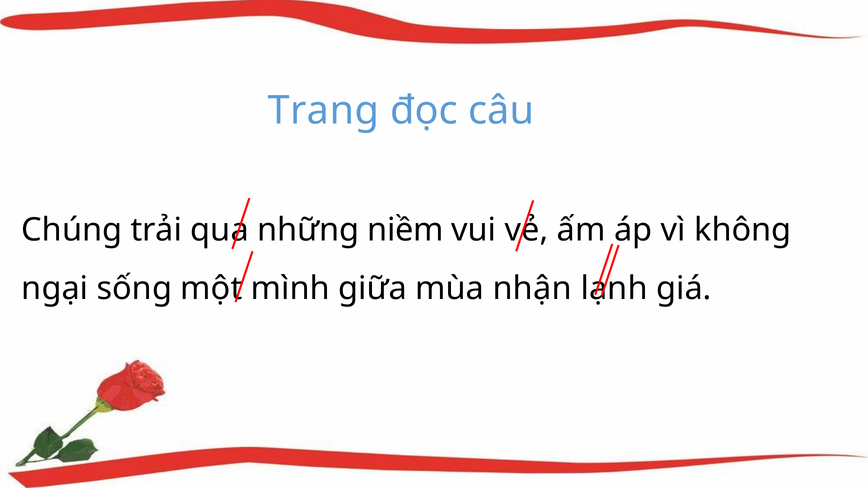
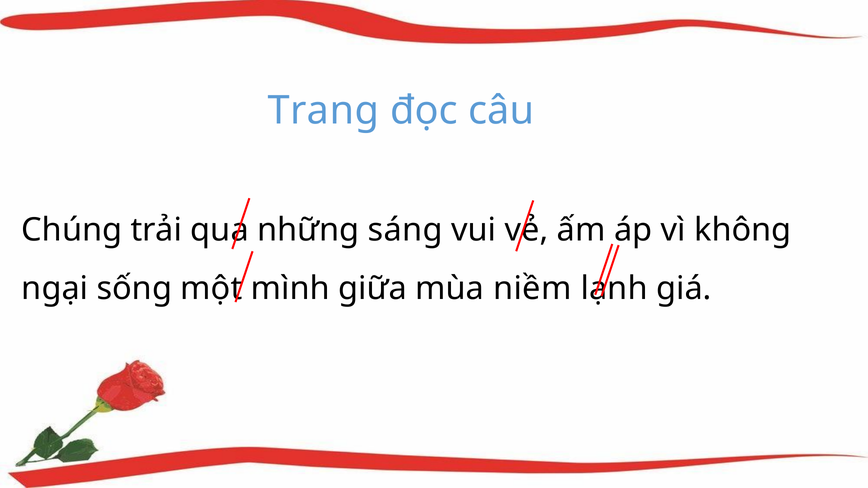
niềm: niềm -> sáng
nhận: nhận -> niềm
